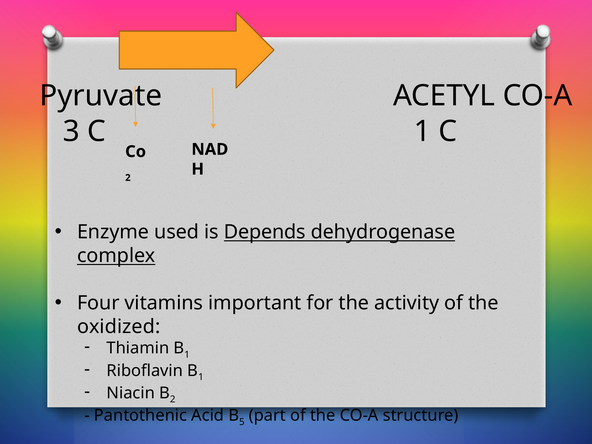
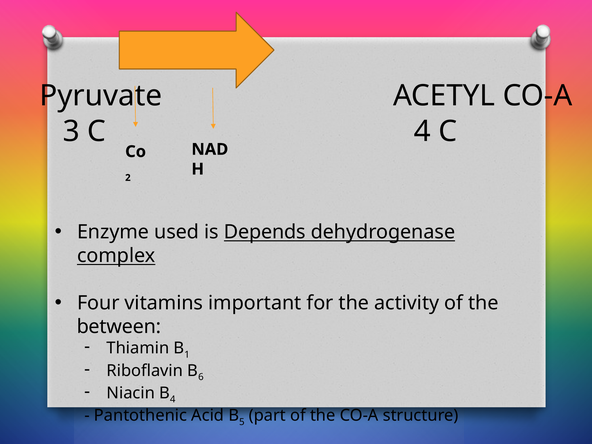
C 1: 1 -> 4
oxidized: oxidized -> between
1 at (201, 377): 1 -> 6
2 at (173, 399): 2 -> 4
